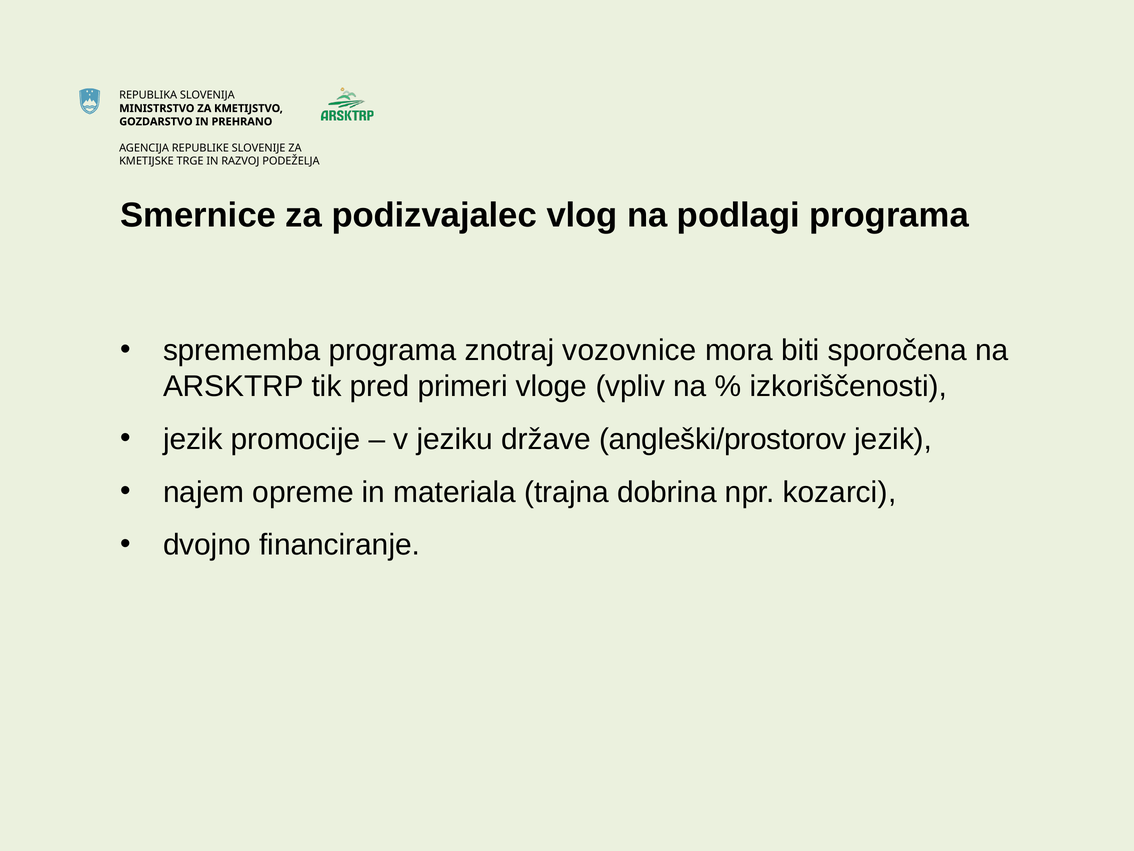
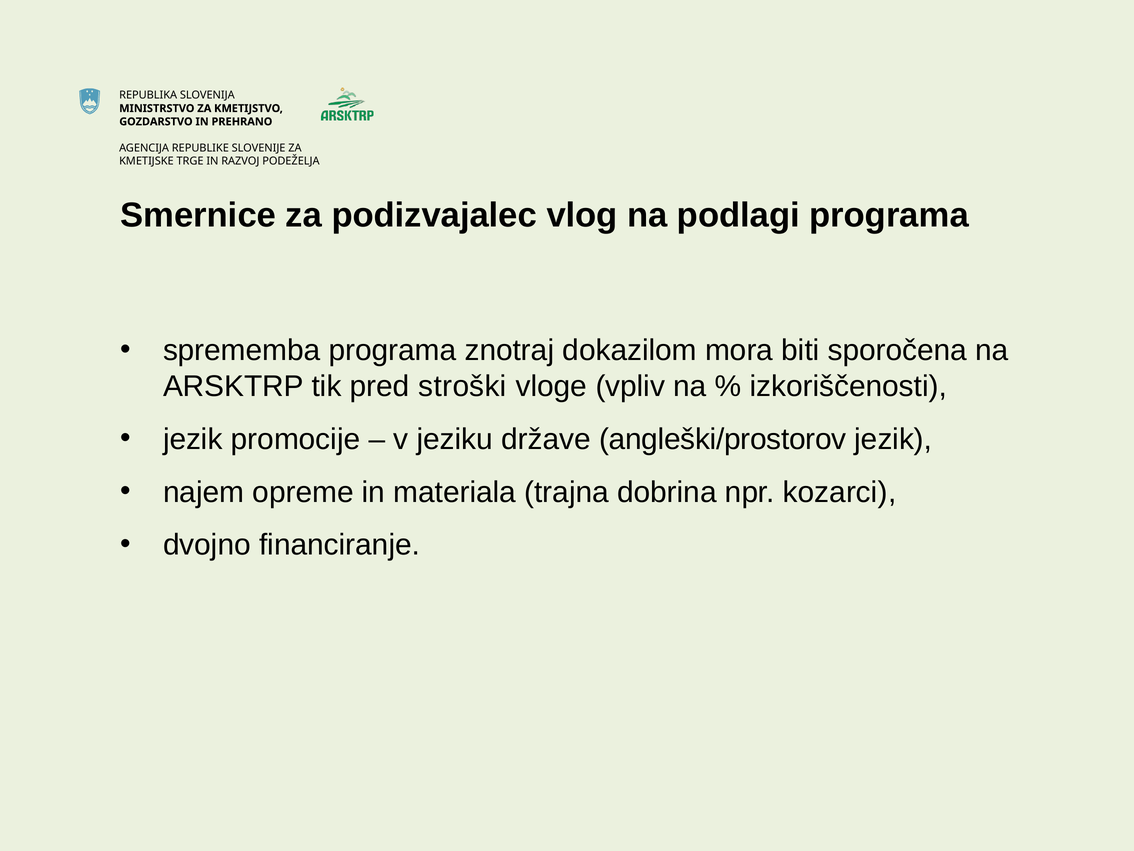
vozovnice: vozovnice -> dokazilom
primeri: primeri -> stroški
